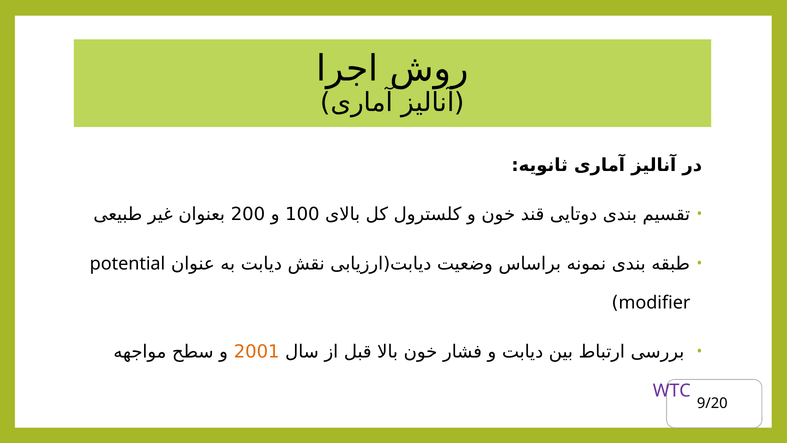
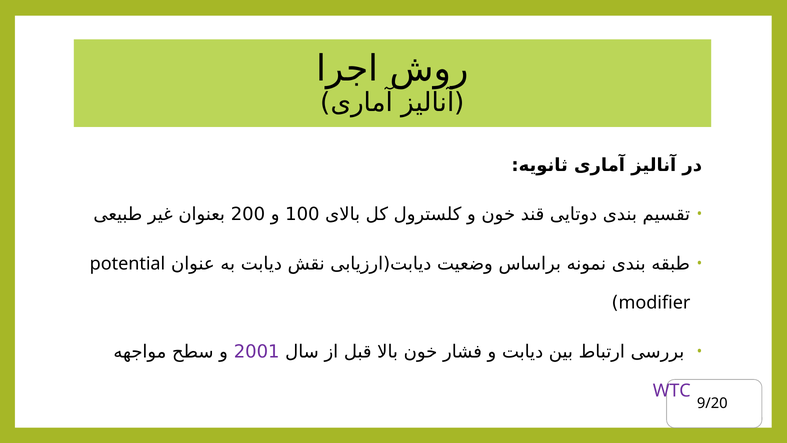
2001 colour: orange -> purple
